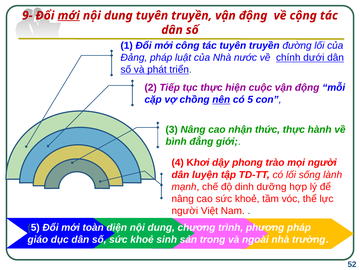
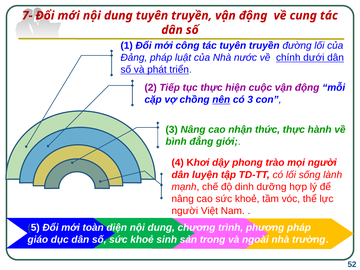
9-: 9- -> 7-
mới at (69, 16) underline: present -> none
cộng: cộng -> cung
có 5: 5 -> 3
